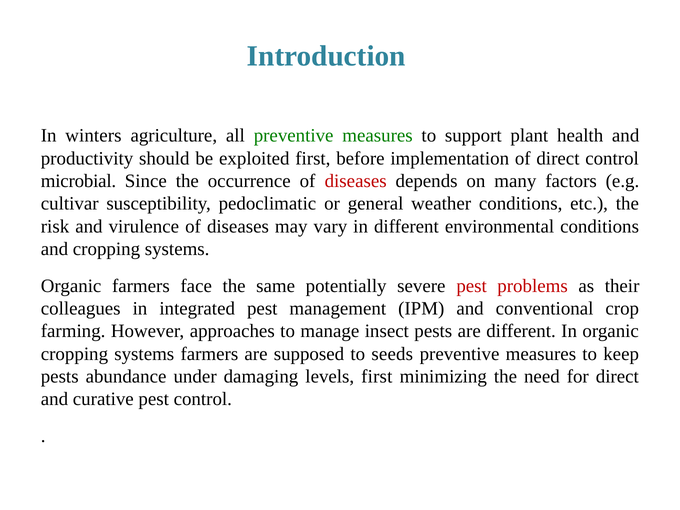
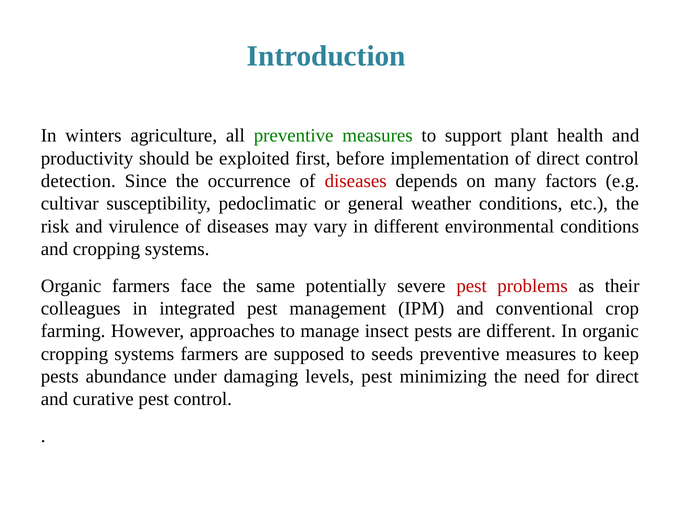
microbial: microbial -> detection
levels first: first -> pest
